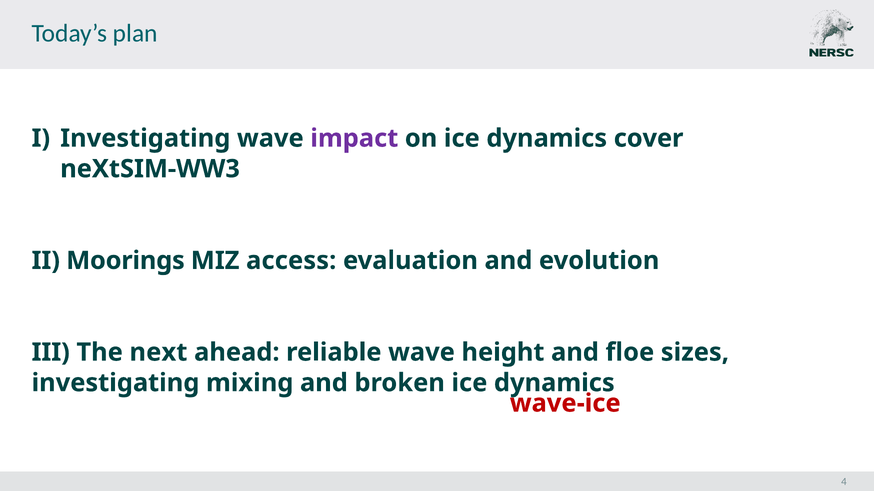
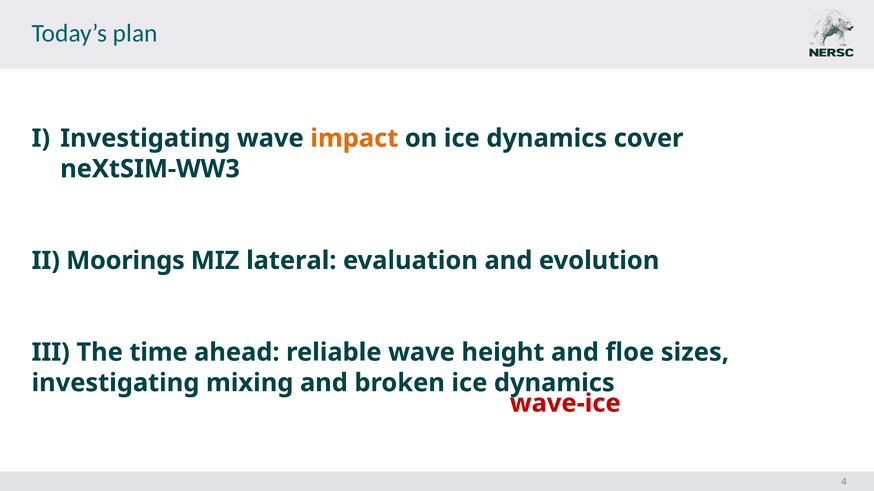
impact at (354, 138) colour: purple -> orange
access: access -> lateral
next: next -> time
